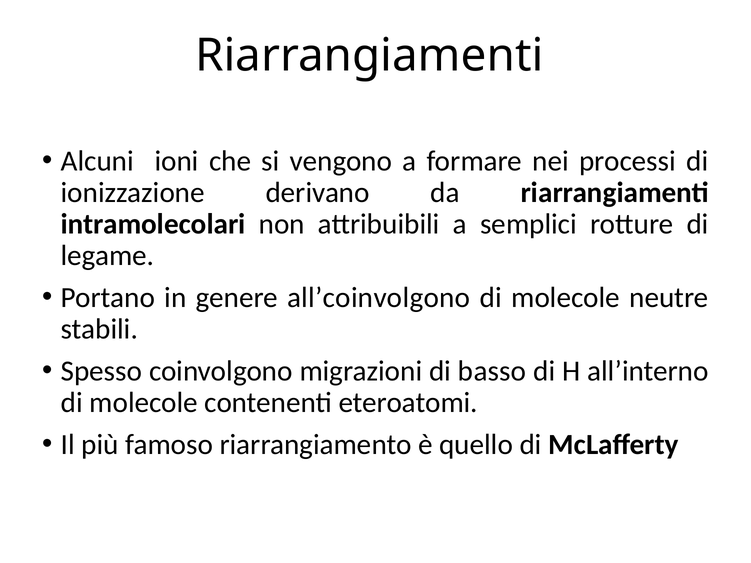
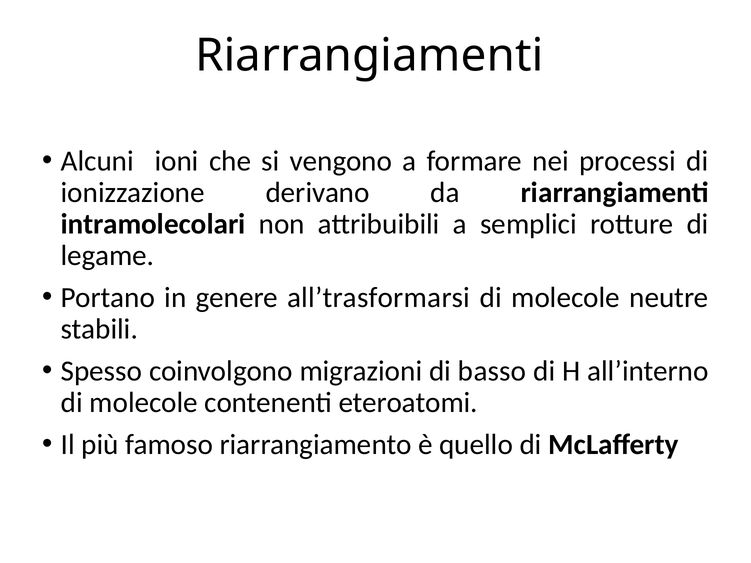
all’coinvolgono: all’coinvolgono -> all’trasformarsi
